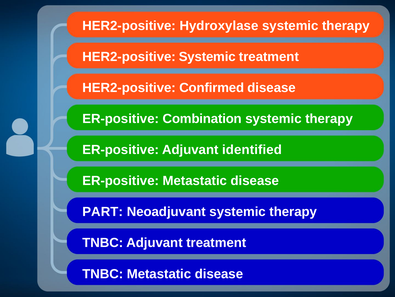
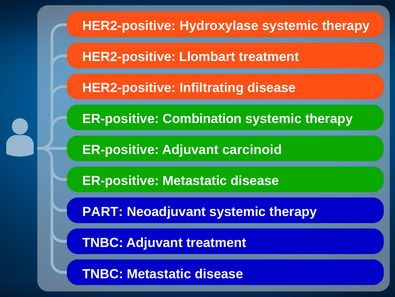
HER2-positive Systemic: Systemic -> Llombart
Confirmed: Confirmed -> Infiltrating
identified: identified -> carcinoid
